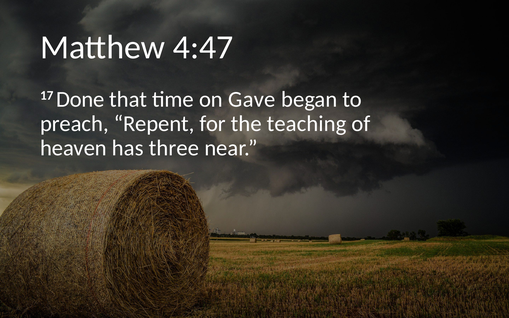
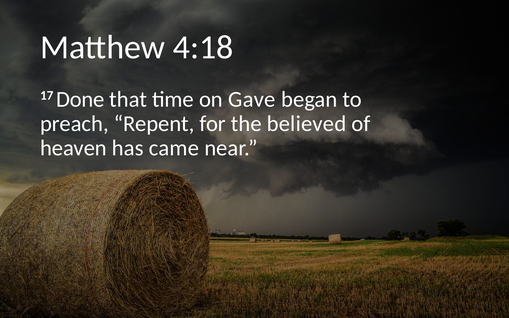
4:47: 4:47 -> 4:18
teaching: teaching -> believed
three: three -> came
